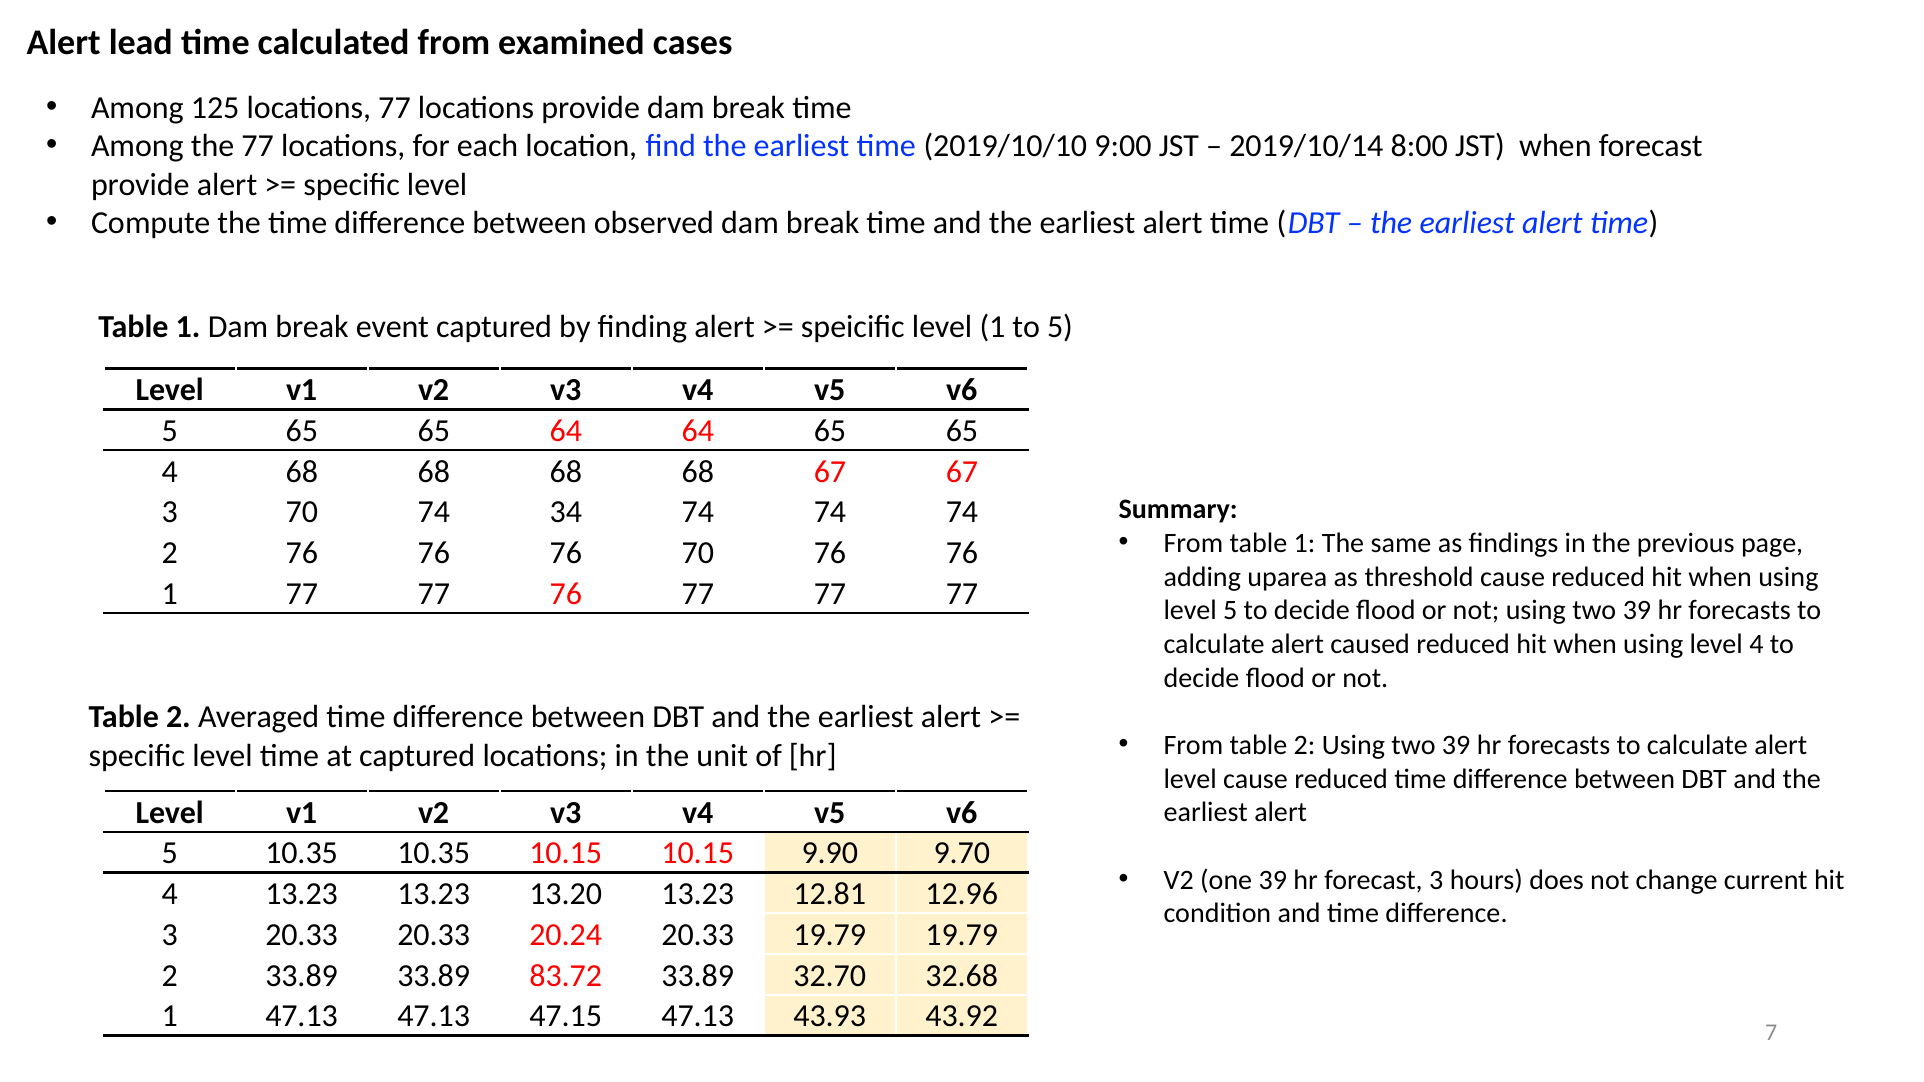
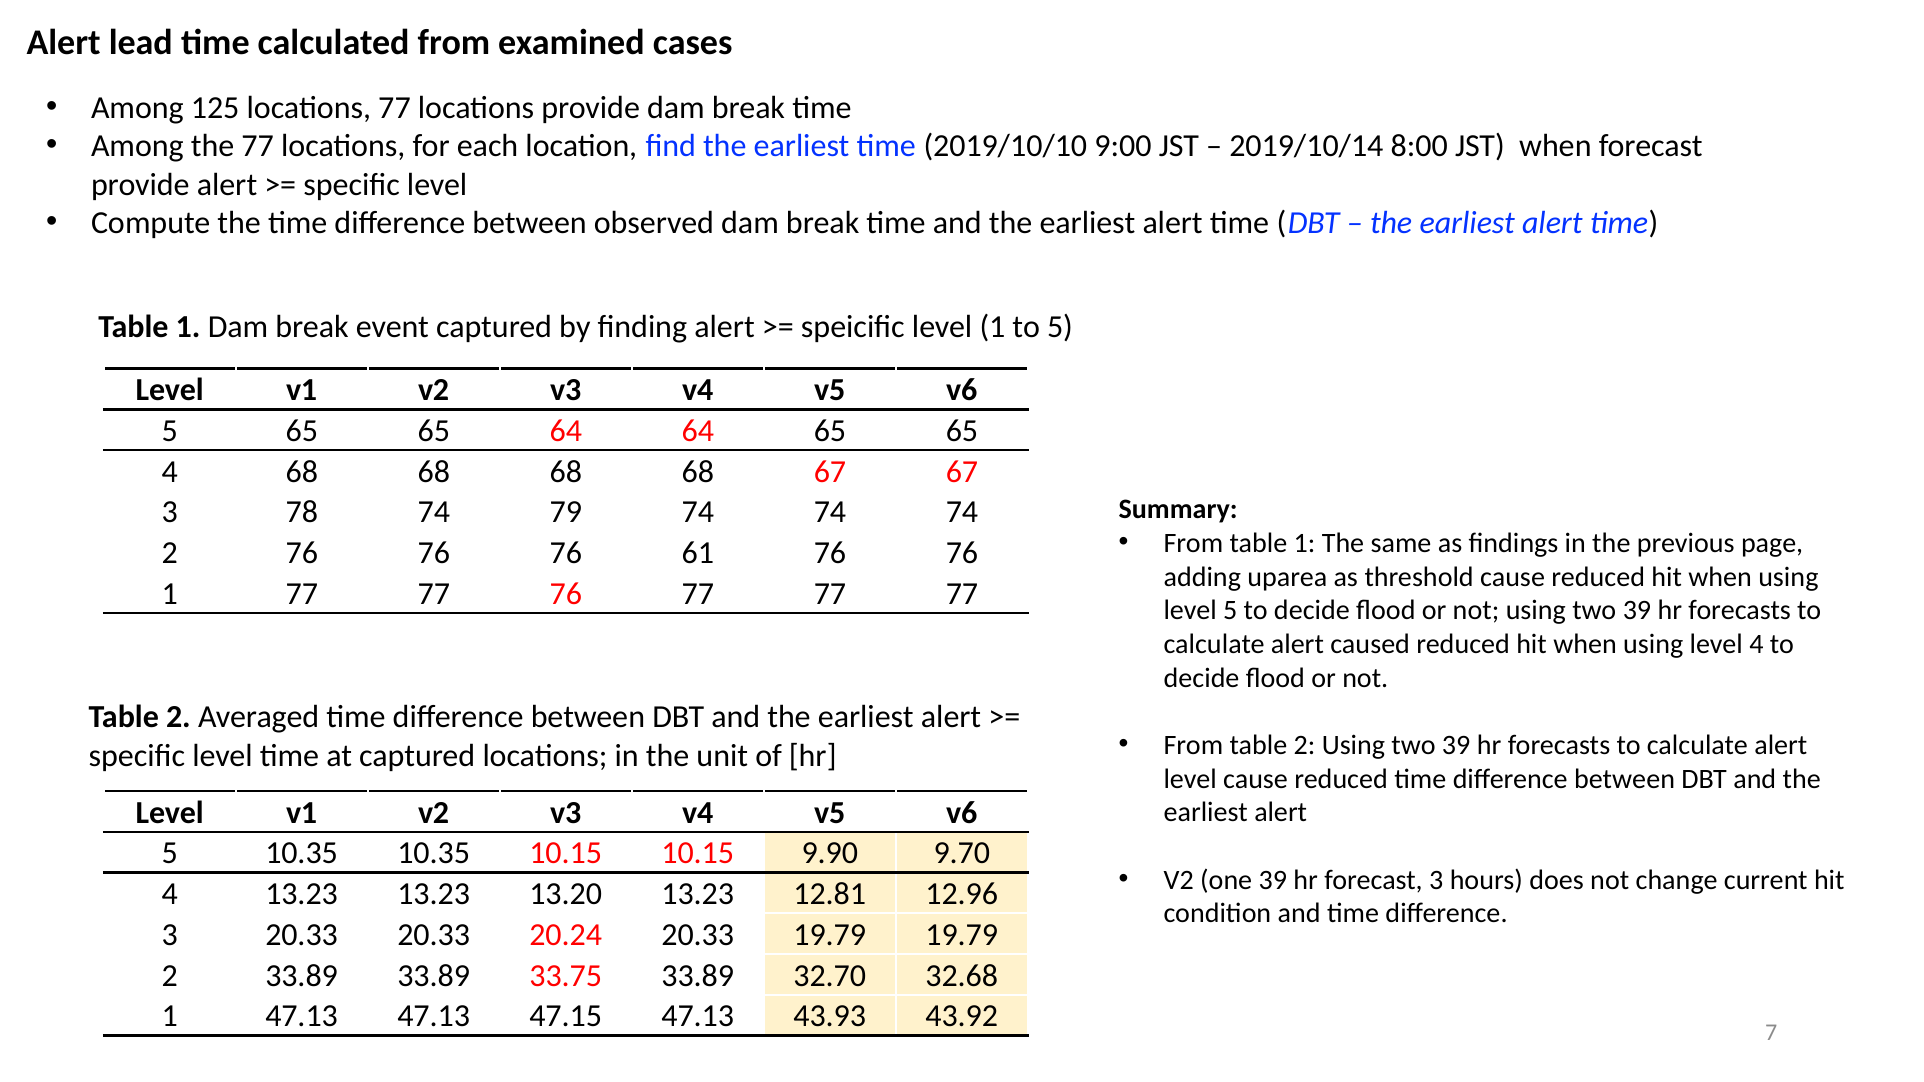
3 70: 70 -> 78
34: 34 -> 79
76 70: 70 -> 61
83.72: 83.72 -> 33.75
